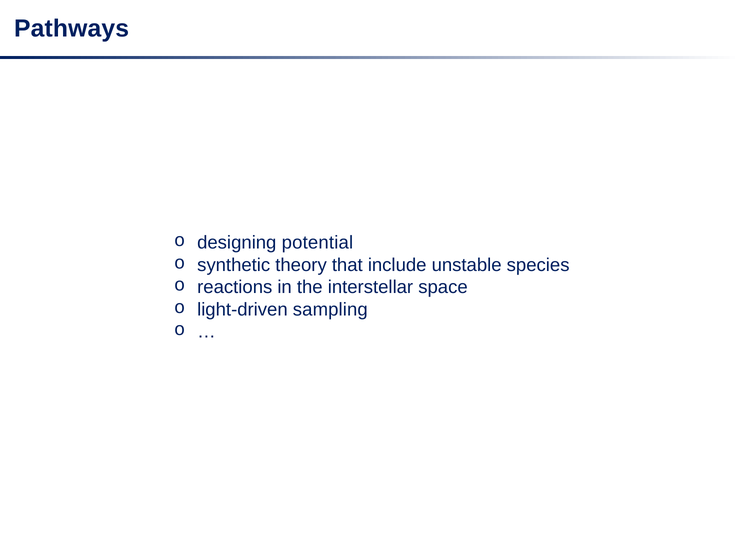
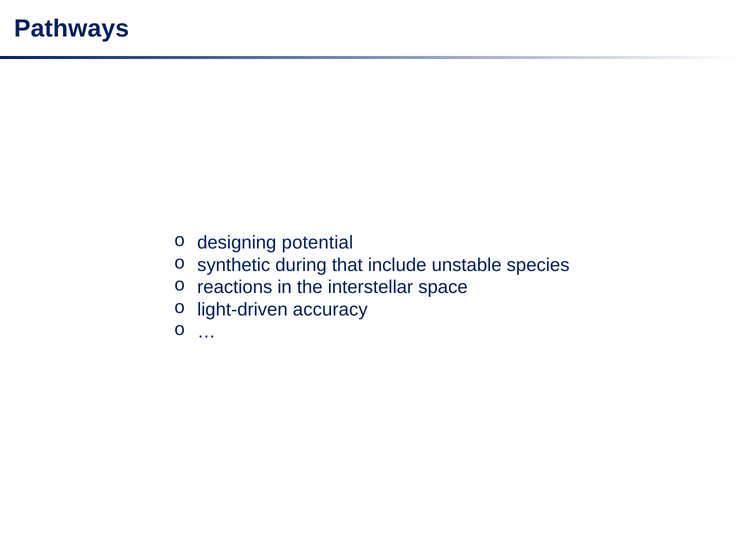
theory: theory -> during
sampling: sampling -> accuracy
